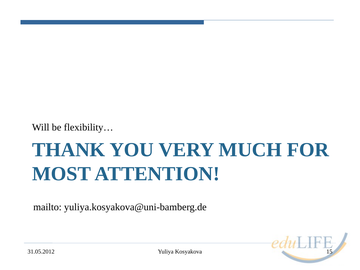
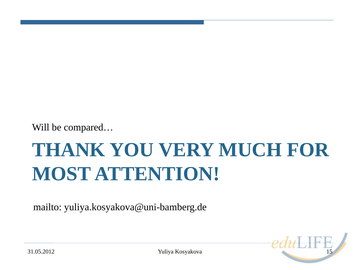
flexibility…: flexibility… -> compared…
